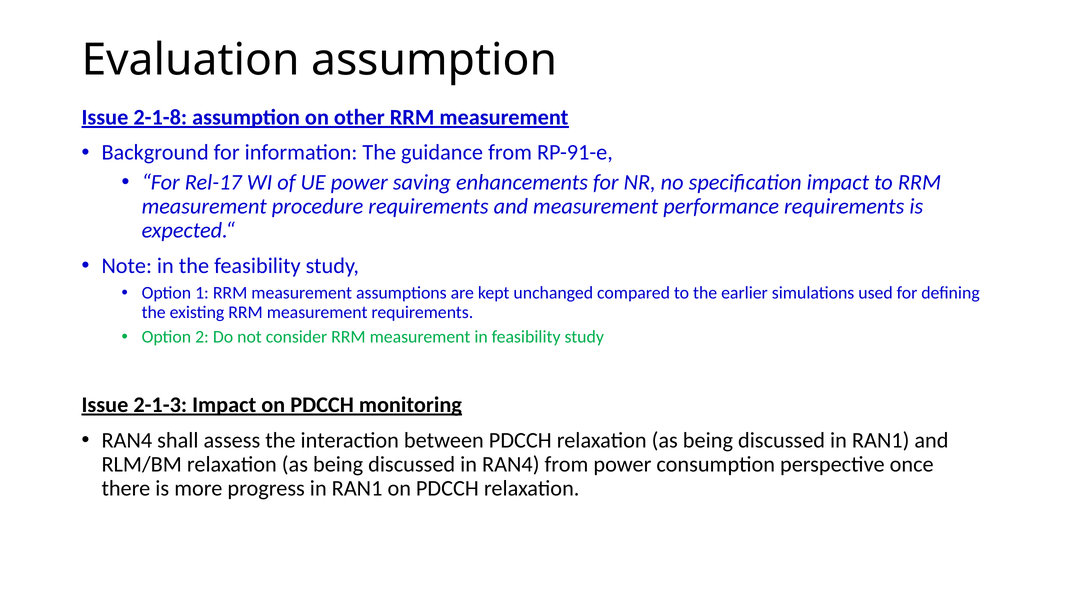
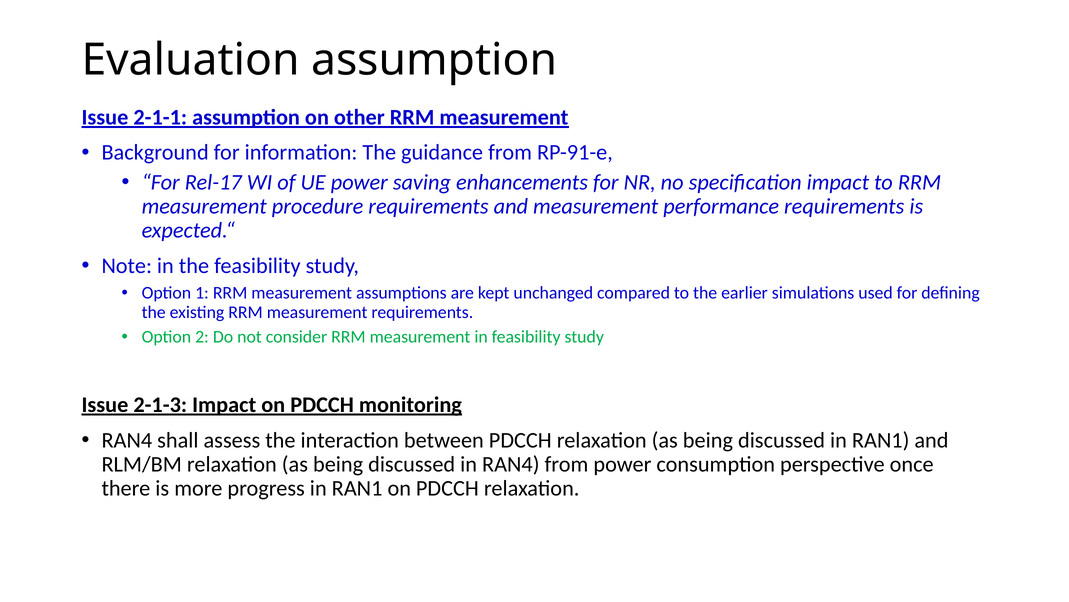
2-1-8: 2-1-8 -> 2-1-1
